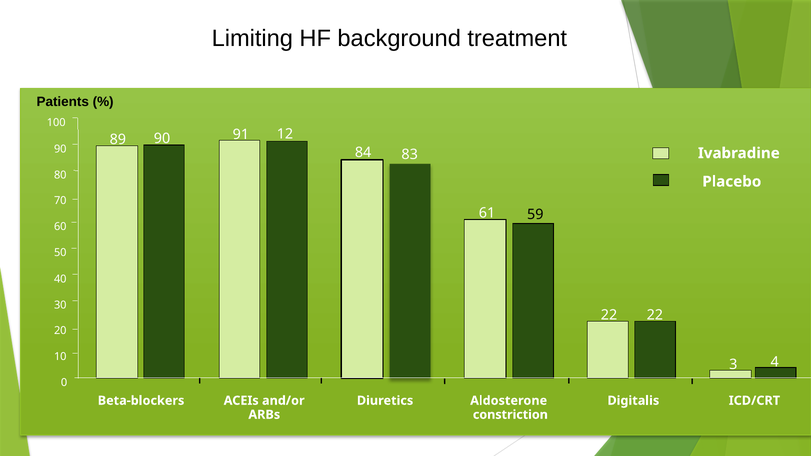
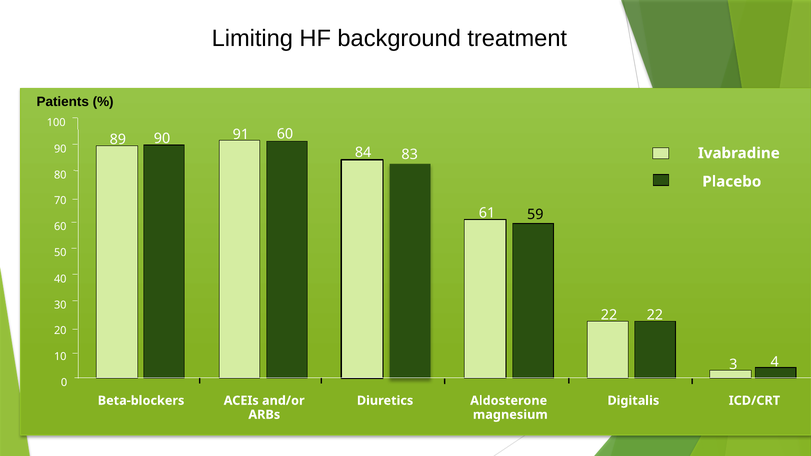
90 12: 12 -> 60
constriction: constriction -> magnesium
